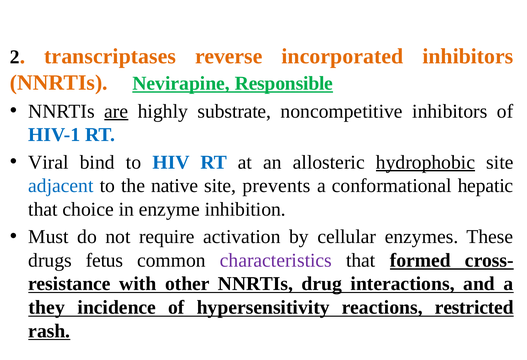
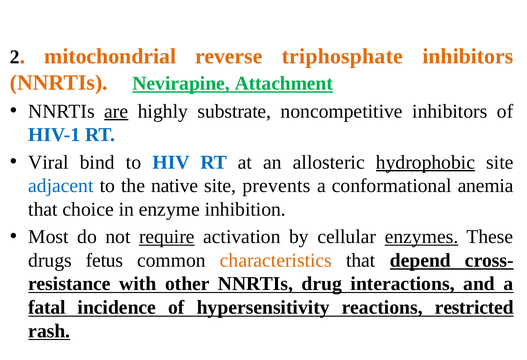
transcriptases: transcriptases -> mitochondrial
incorporated: incorporated -> triphosphate
Responsible: Responsible -> Attachment
hepatic: hepatic -> anemia
Must: Must -> Most
require underline: none -> present
enzymes underline: none -> present
characteristics colour: purple -> orange
formed: formed -> depend
they: they -> fatal
